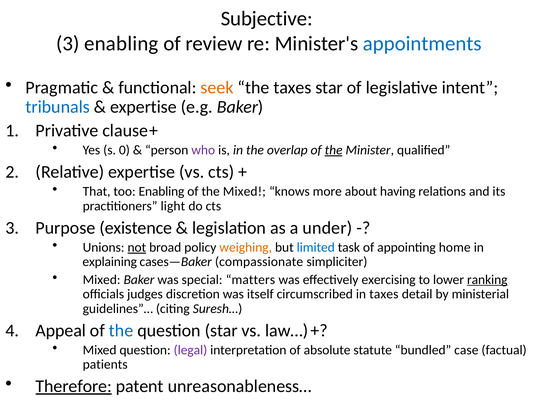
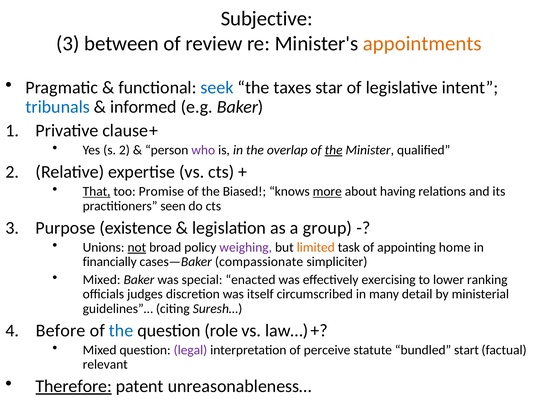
3 enabling: enabling -> between
appointments colour: blue -> orange
seek colour: orange -> blue
expertise at (143, 107): expertise -> informed
s 0: 0 -> 2
That underline: none -> present
too Enabling: Enabling -> Promise
the Mixed: Mixed -> Biased
more underline: none -> present
light: light -> seen
under: under -> group
weighing colour: orange -> purple
limited colour: blue -> orange
explaining: explaining -> financially
matters: matters -> enacted
ranking underline: present -> none
in taxes: taxes -> many
Appeal: Appeal -> Before
question star: star -> role
absolute: absolute -> perceive
case: case -> start
patients: patients -> relevant
